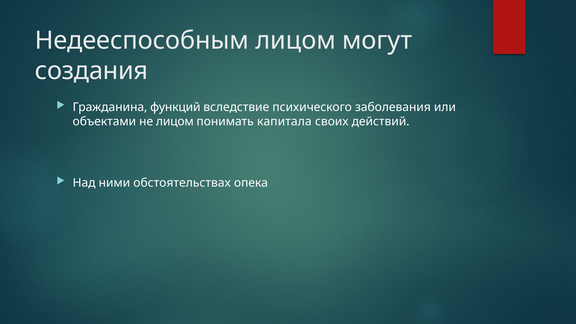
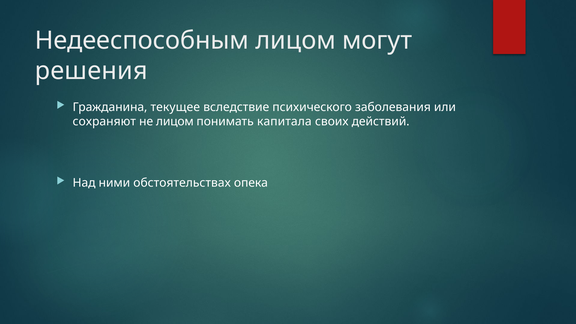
создания: создания -> решения
функций: функций -> текущее
объектами: объектами -> сохраняют
